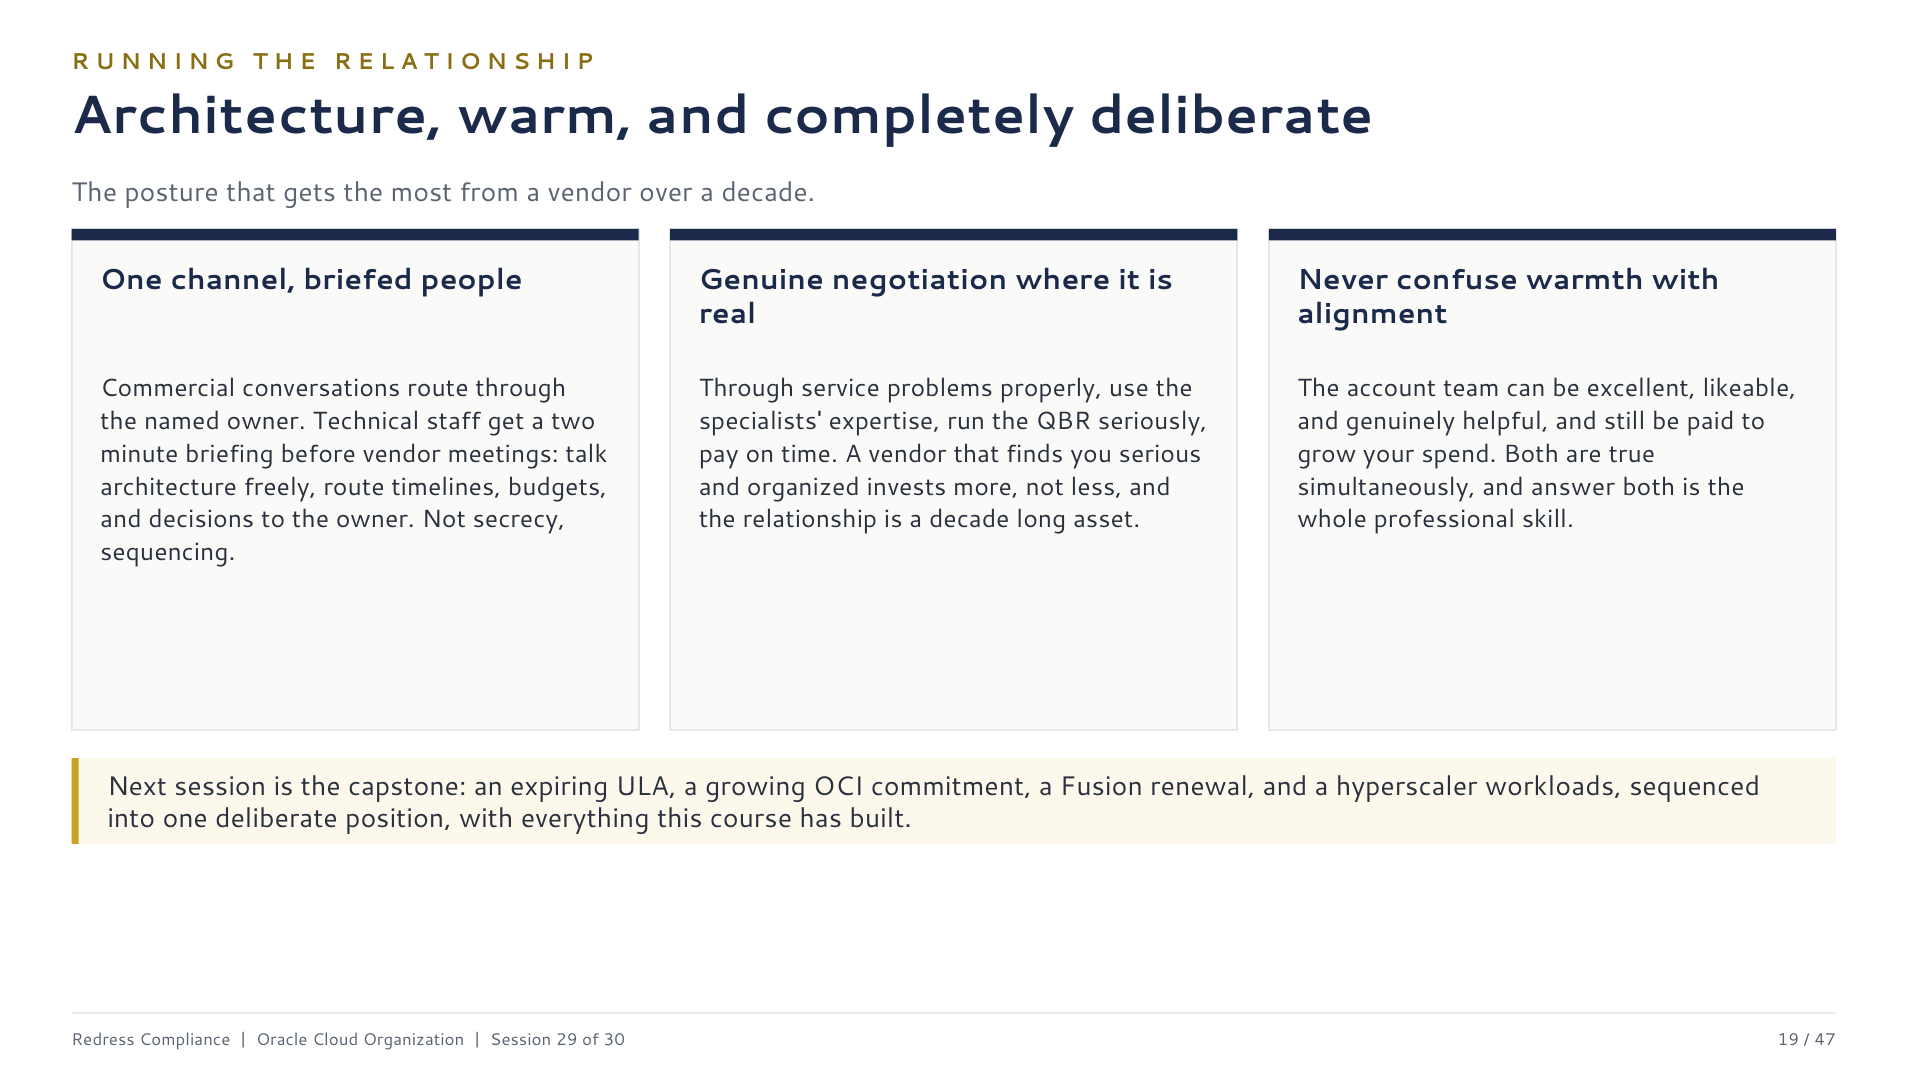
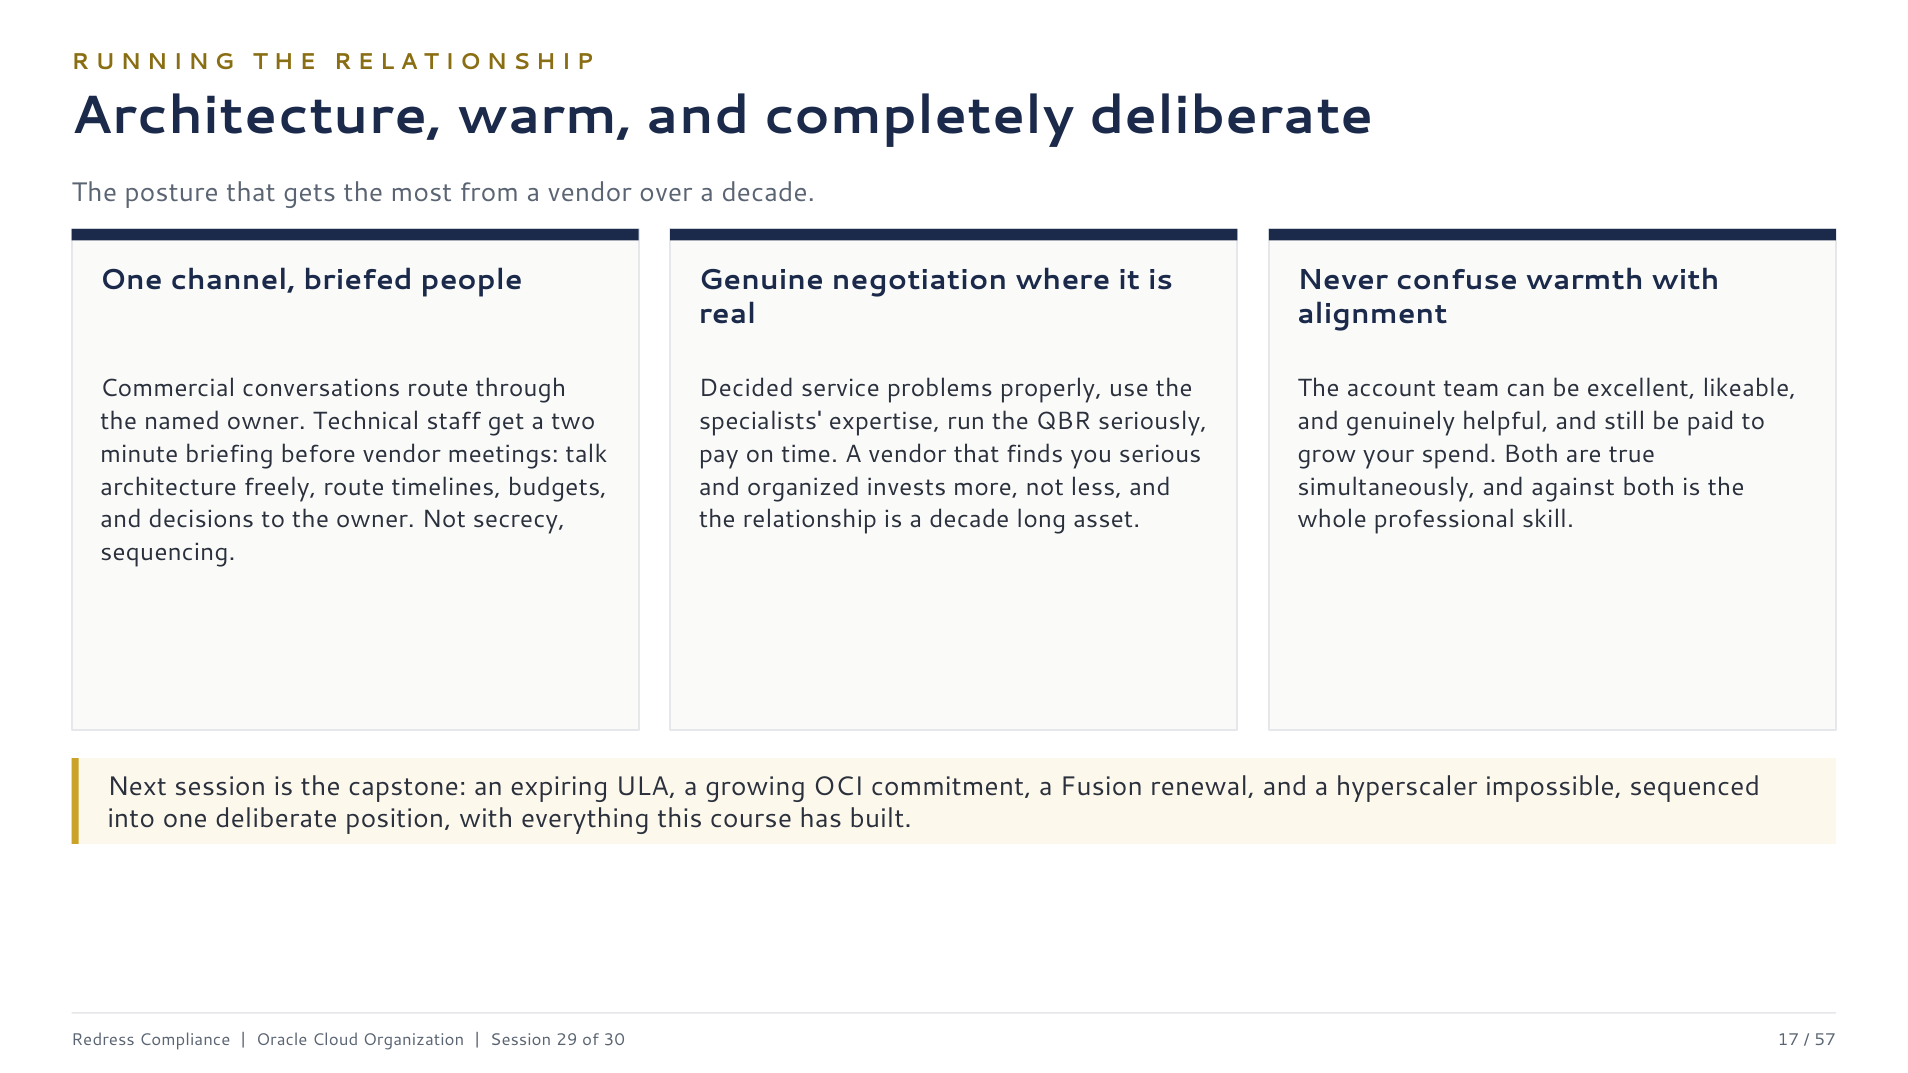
Through at (747, 389): Through -> Decided
answer: answer -> against
workloads: workloads -> impossible
19: 19 -> 17
47: 47 -> 57
